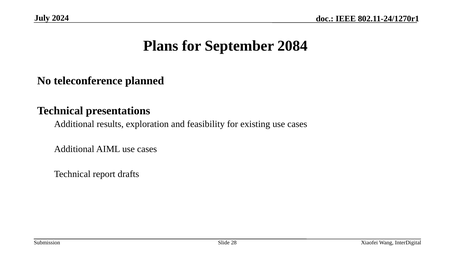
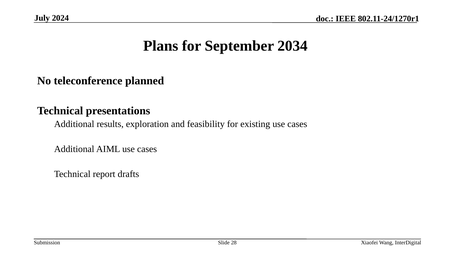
2084: 2084 -> 2034
